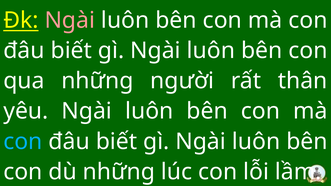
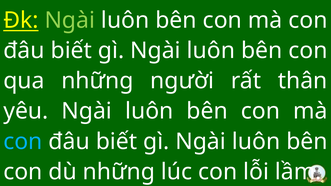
Ngài at (70, 20) colour: pink -> light green
